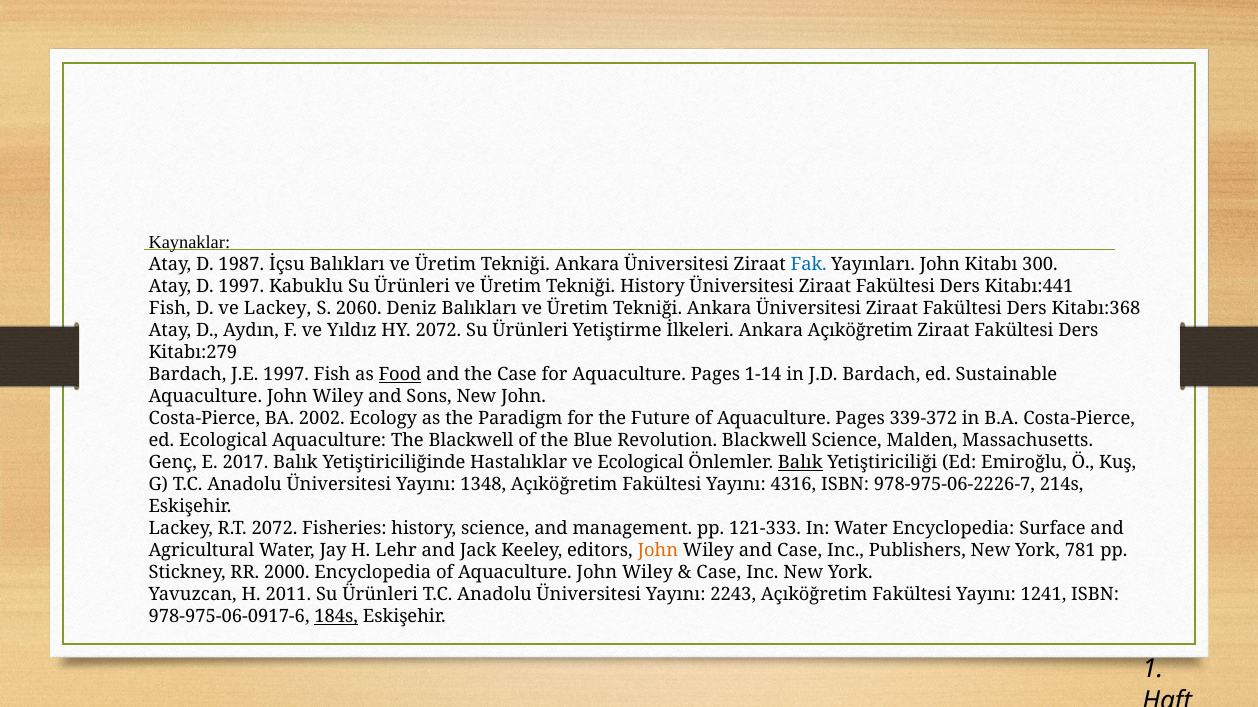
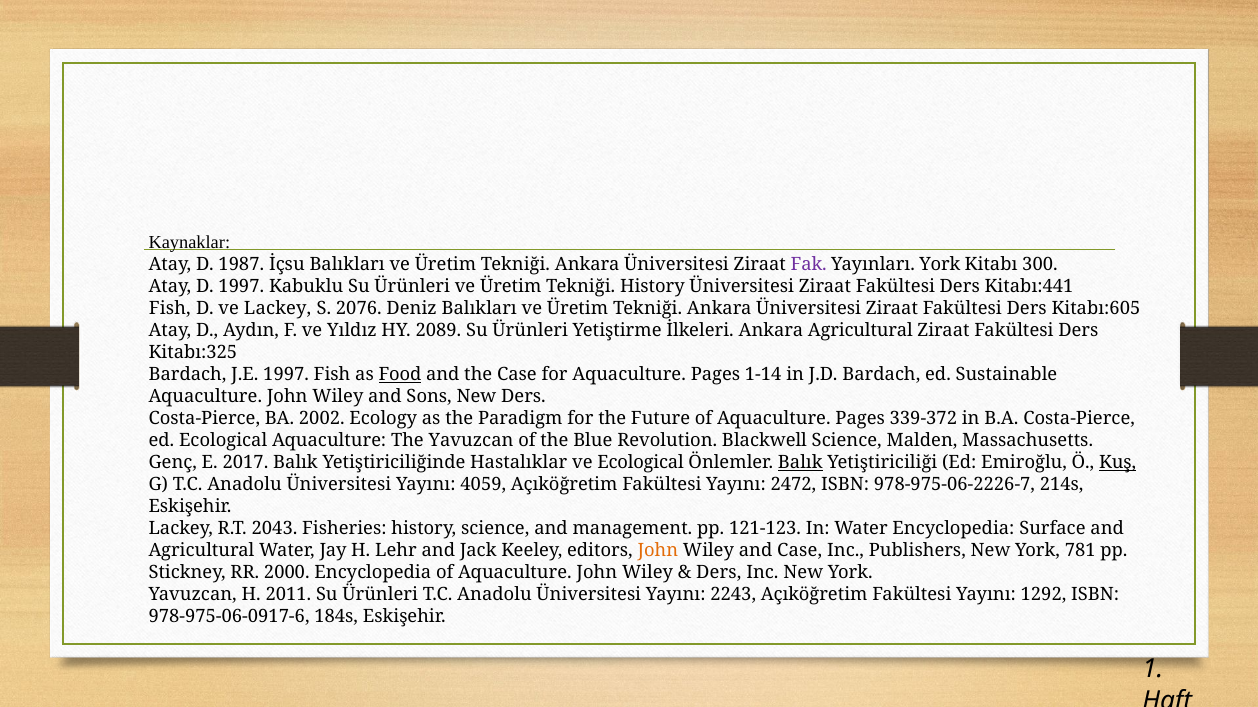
Fak colour: blue -> purple
Yayınları John: John -> York
2060: 2060 -> 2076
Kitabı:368: Kitabı:368 -> Kitabı:605
HY 2072: 2072 -> 2089
Ankara Açıköğretim: Açıköğretim -> Agricultural
Kitabı:279: Kitabı:279 -> Kitabı:325
New John: John -> Ders
The Blackwell: Blackwell -> Yavuzcan
Kuş underline: none -> present
1348: 1348 -> 4059
4316: 4316 -> 2472
R.T 2072: 2072 -> 2043
121-333: 121-333 -> 121-123
Case at (719, 573): Case -> Ders
1241: 1241 -> 1292
184s underline: present -> none
